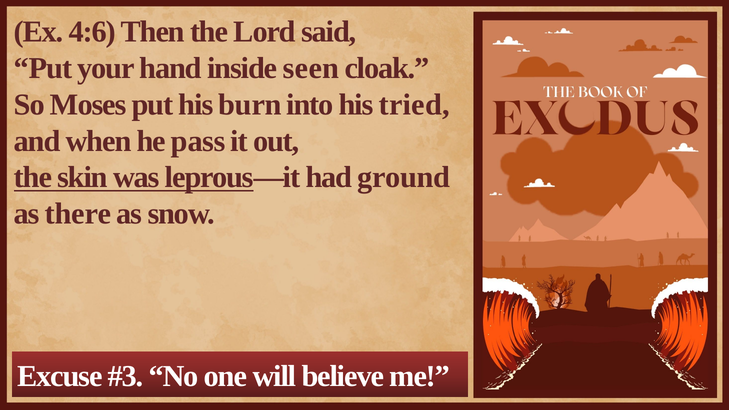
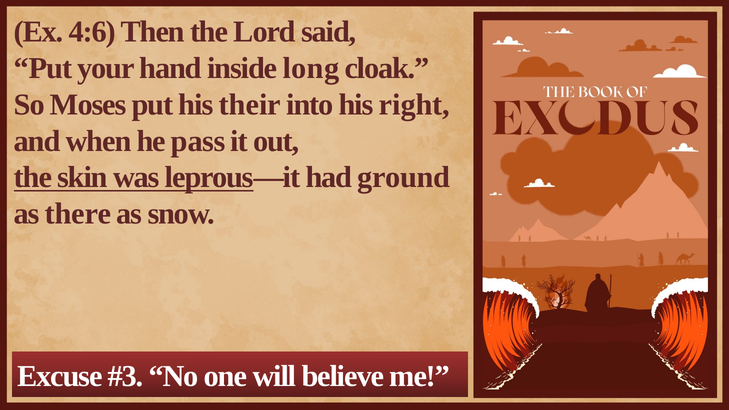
seen: seen -> long
burn: burn -> their
tried: tried -> right
